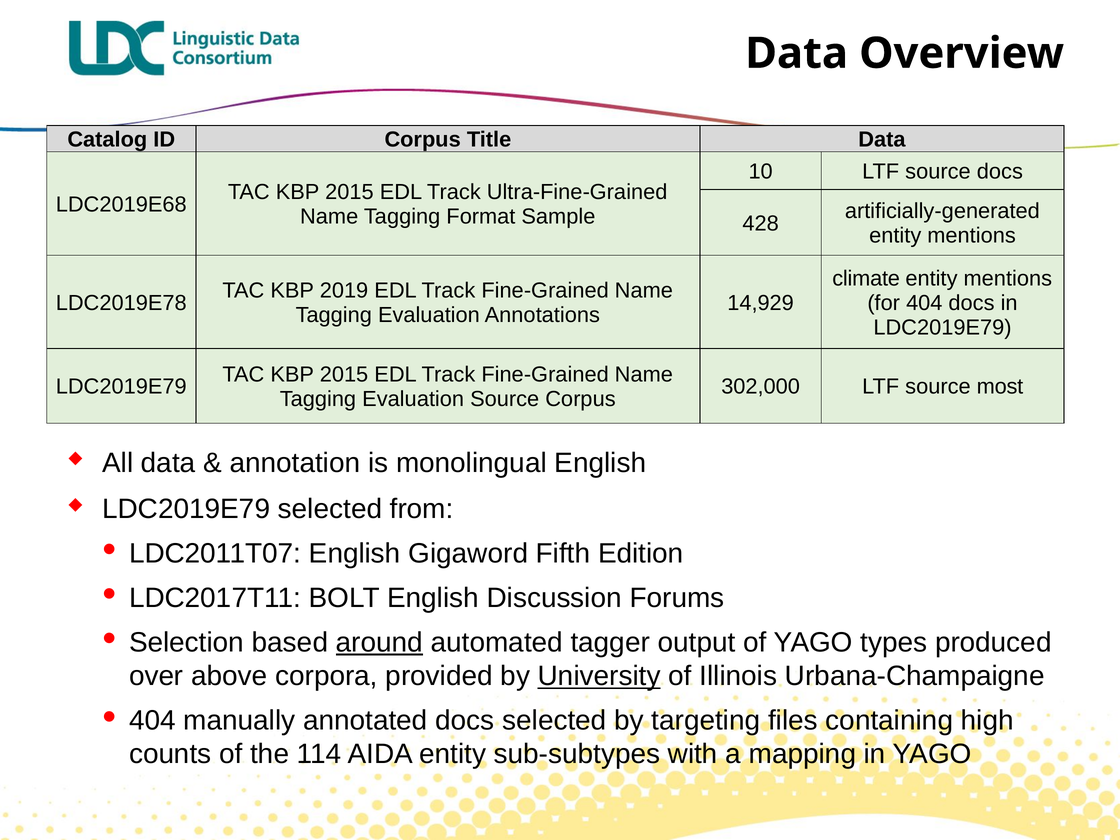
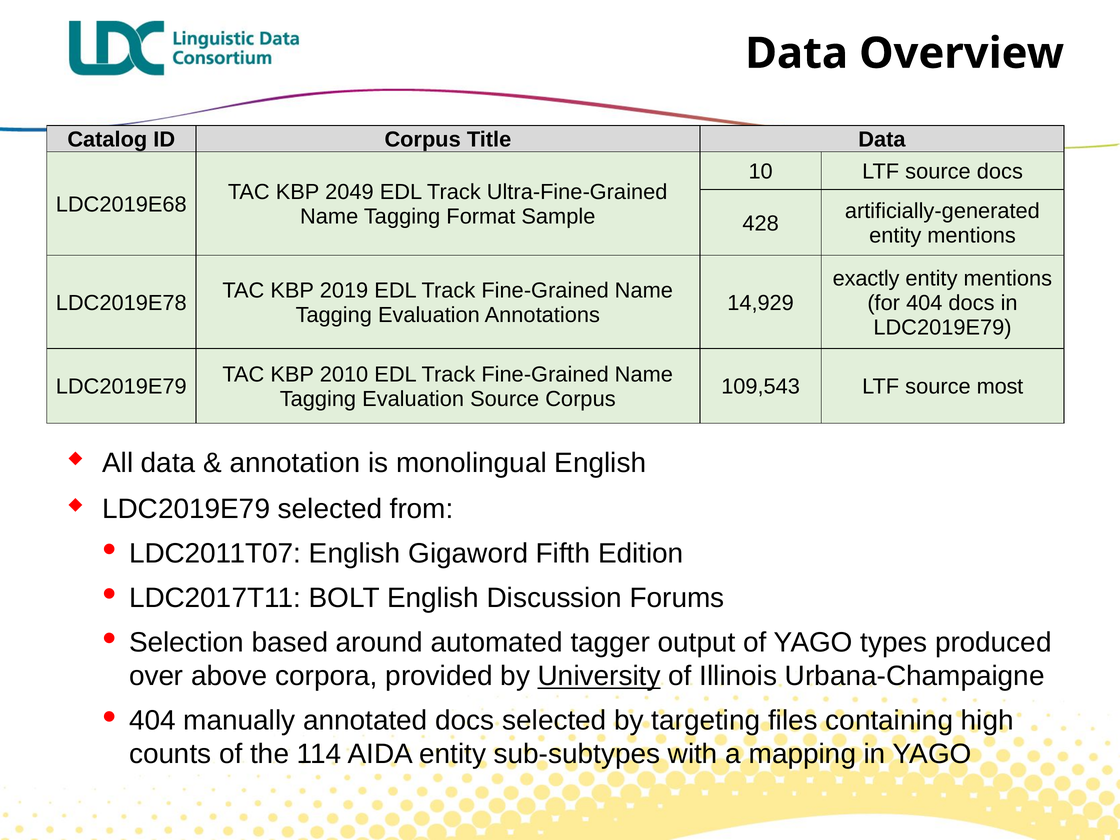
2015 at (349, 192): 2015 -> 2049
climate: climate -> exactly
2015 at (344, 375): 2015 -> 2010
302,000: 302,000 -> 109,543
around underline: present -> none
